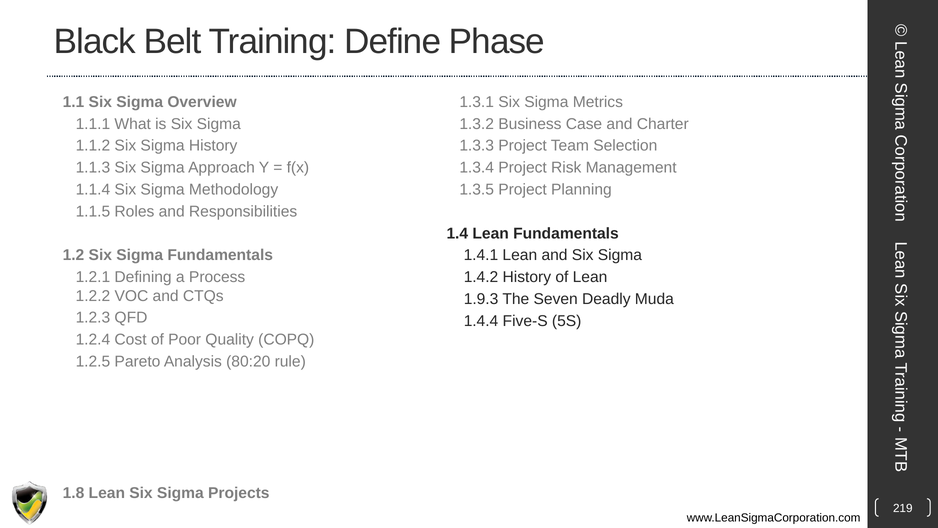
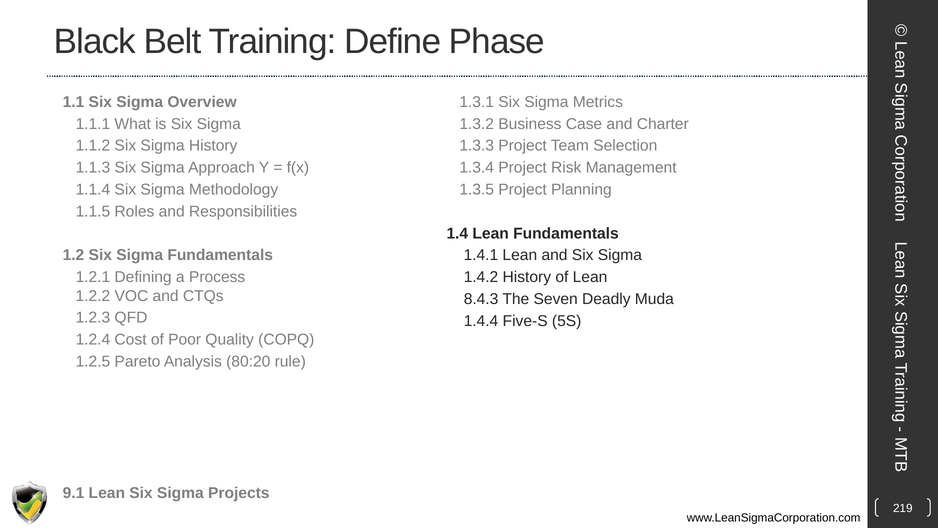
1.9.3: 1.9.3 -> 8.4.3
1.8: 1.8 -> 9.1
